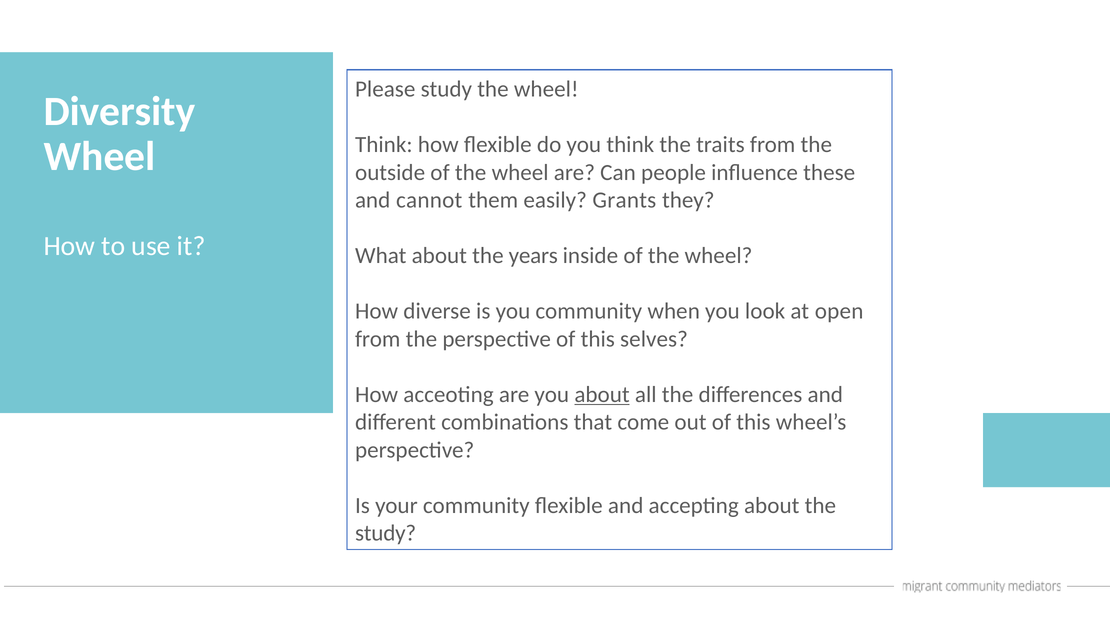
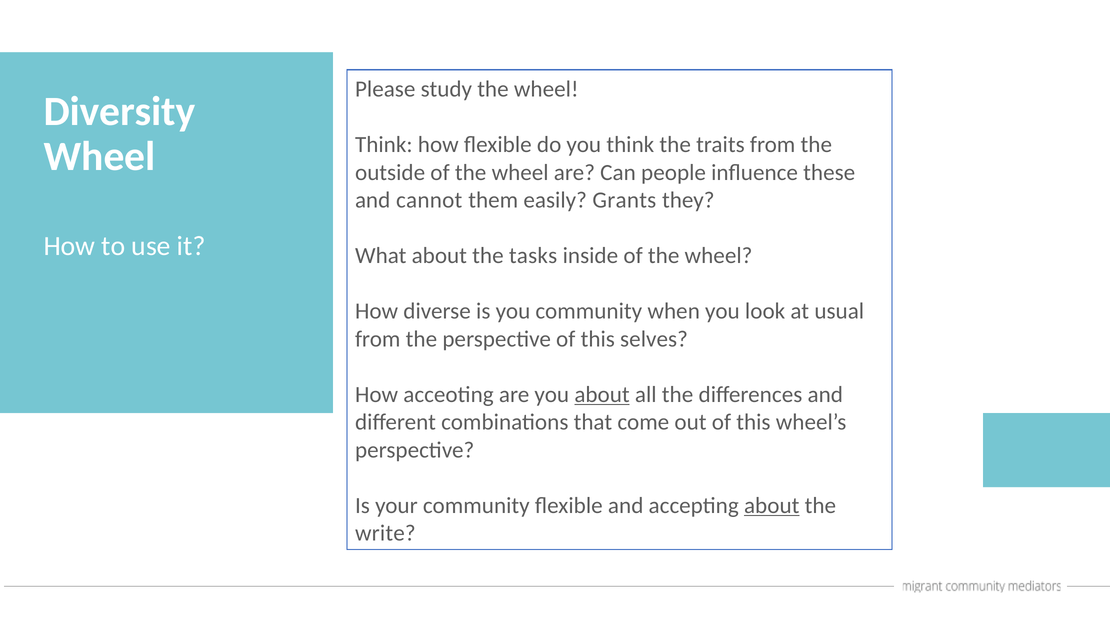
years: years -> tasks
open: open -> usual
about at (772, 506) underline: none -> present
study at (386, 534): study -> write
